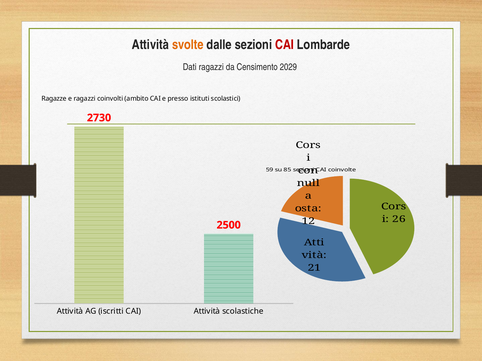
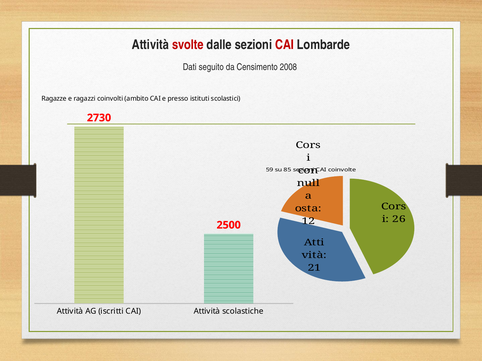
svolte colour: orange -> red
Dati ragazzi: ragazzi -> seguito
2029: 2029 -> 2008
